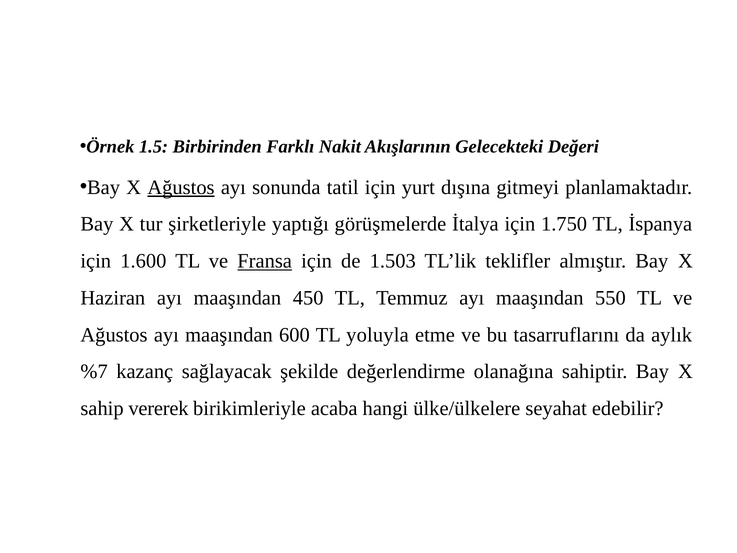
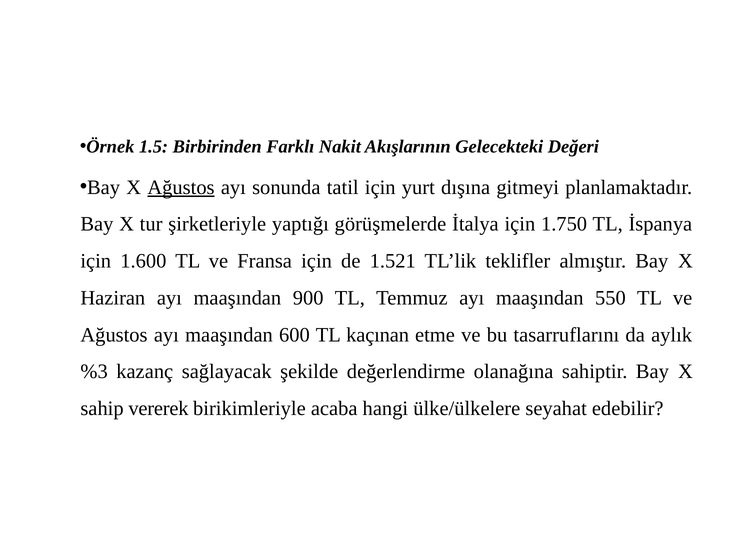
Fransa underline: present -> none
1.503: 1.503 -> 1.521
450: 450 -> 900
yoluyla: yoluyla -> kaçınan
%7: %7 -> %3
